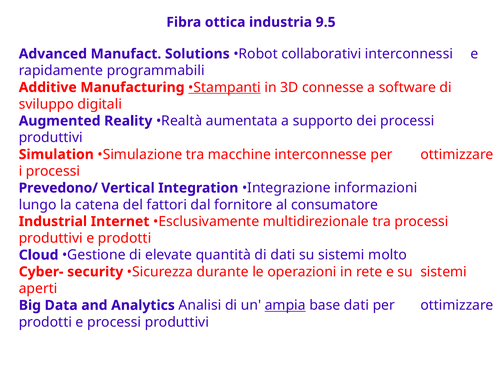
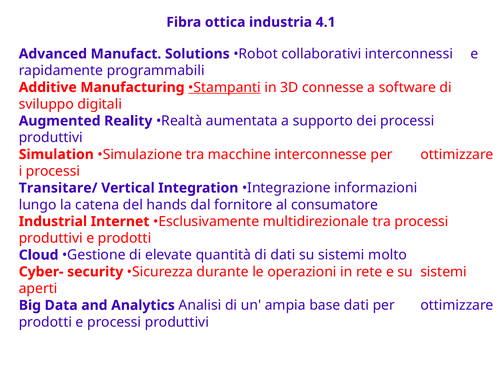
9.5: 9.5 -> 4.1
Prevedono/: Prevedono/ -> Transitare/
fattori: fattori -> hands
ampia underline: present -> none
